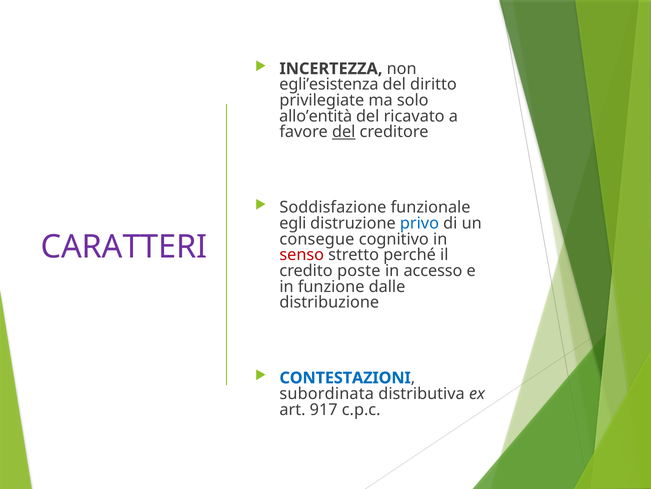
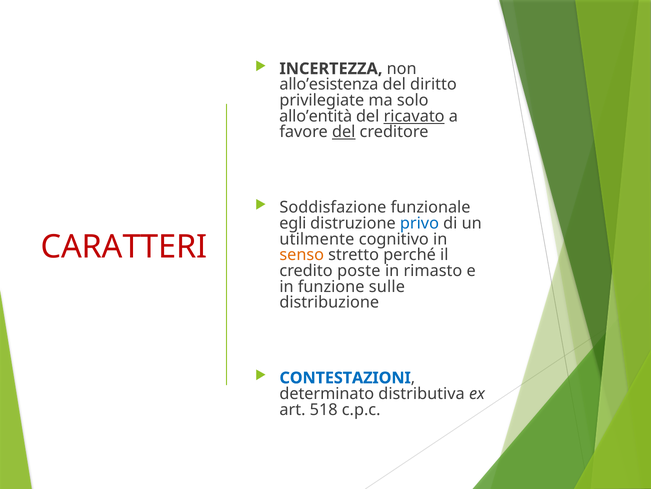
egli’esistenza: egli’esistenza -> allo’esistenza
ricavato underline: none -> present
consegue: consegue -> utilmente
CARATTERI colour: purple -> red
senso colour: red -> orange
accesso: accesso -> rimasto
dalle: dalle -> sulle
subordinata: subordinata -> determinato
917: 917 -> 518
